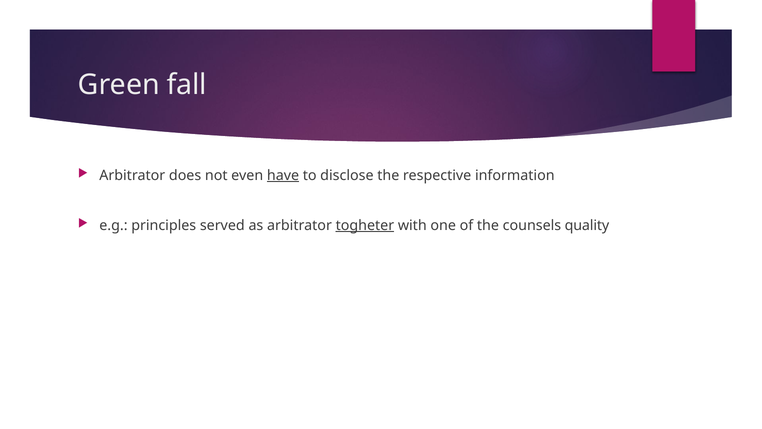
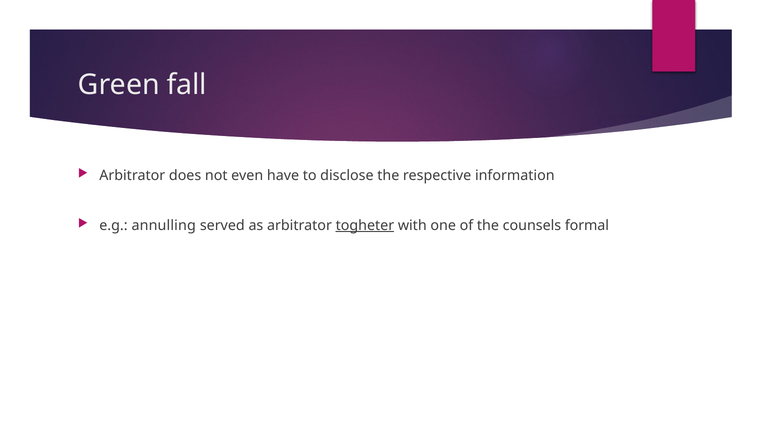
have underline: present -> none
principles: principles -> annulling
quality: quality -> formal
